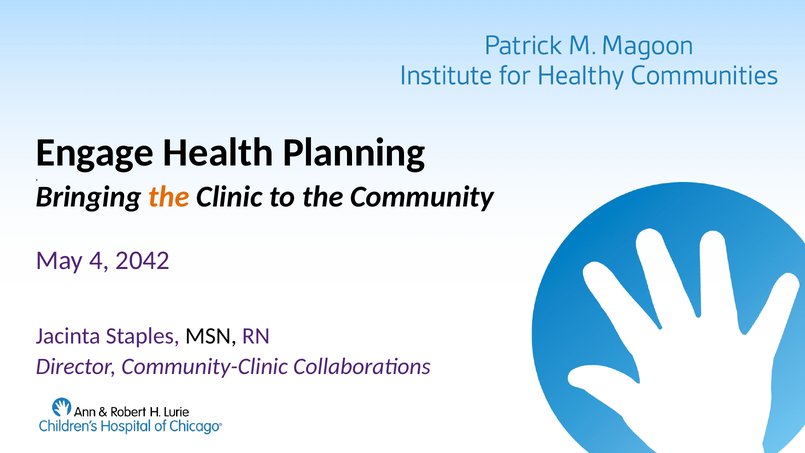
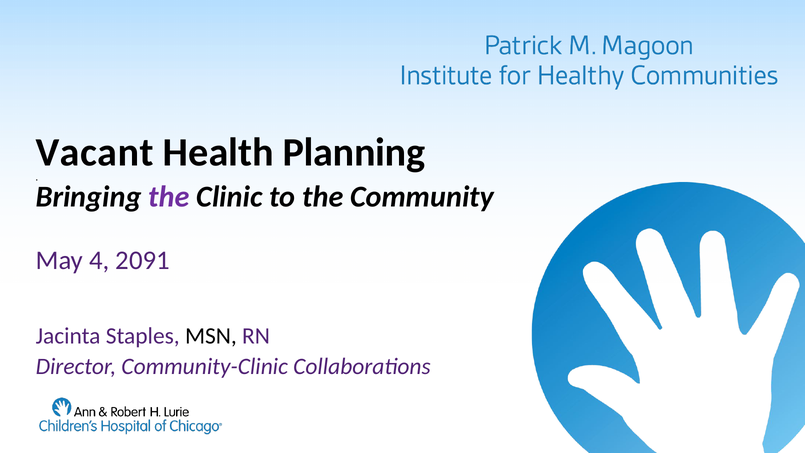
Engage: Engage -> Vacant
the at (169, 197) colour: orange -> purple
2042: 2042 -> 2091
